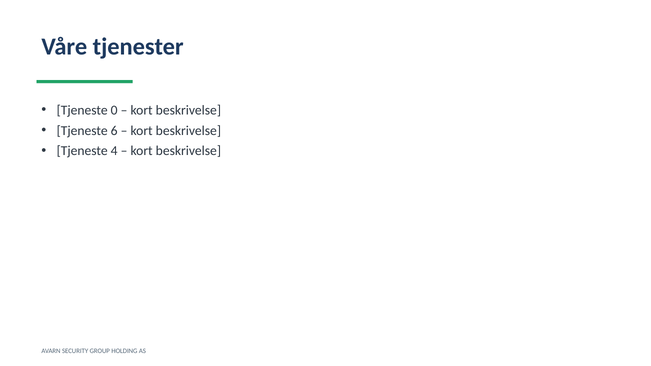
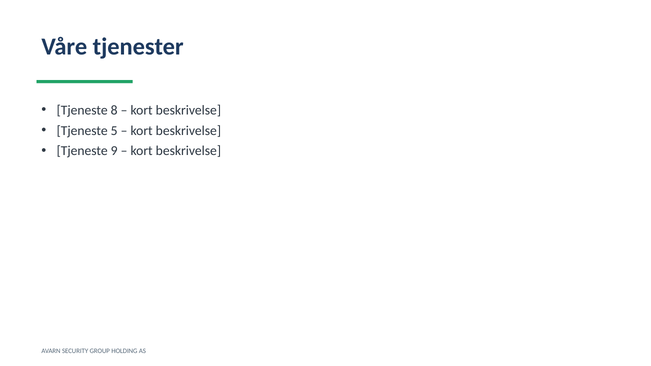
0: 0 -> 8
6: 6 -> 5
4: 4 -> 9
